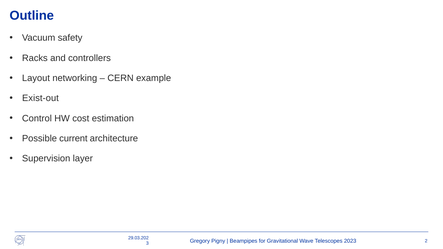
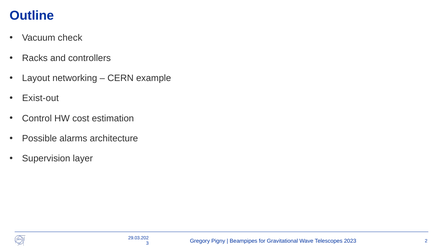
safety: safety -> check
current: current -> alarms
